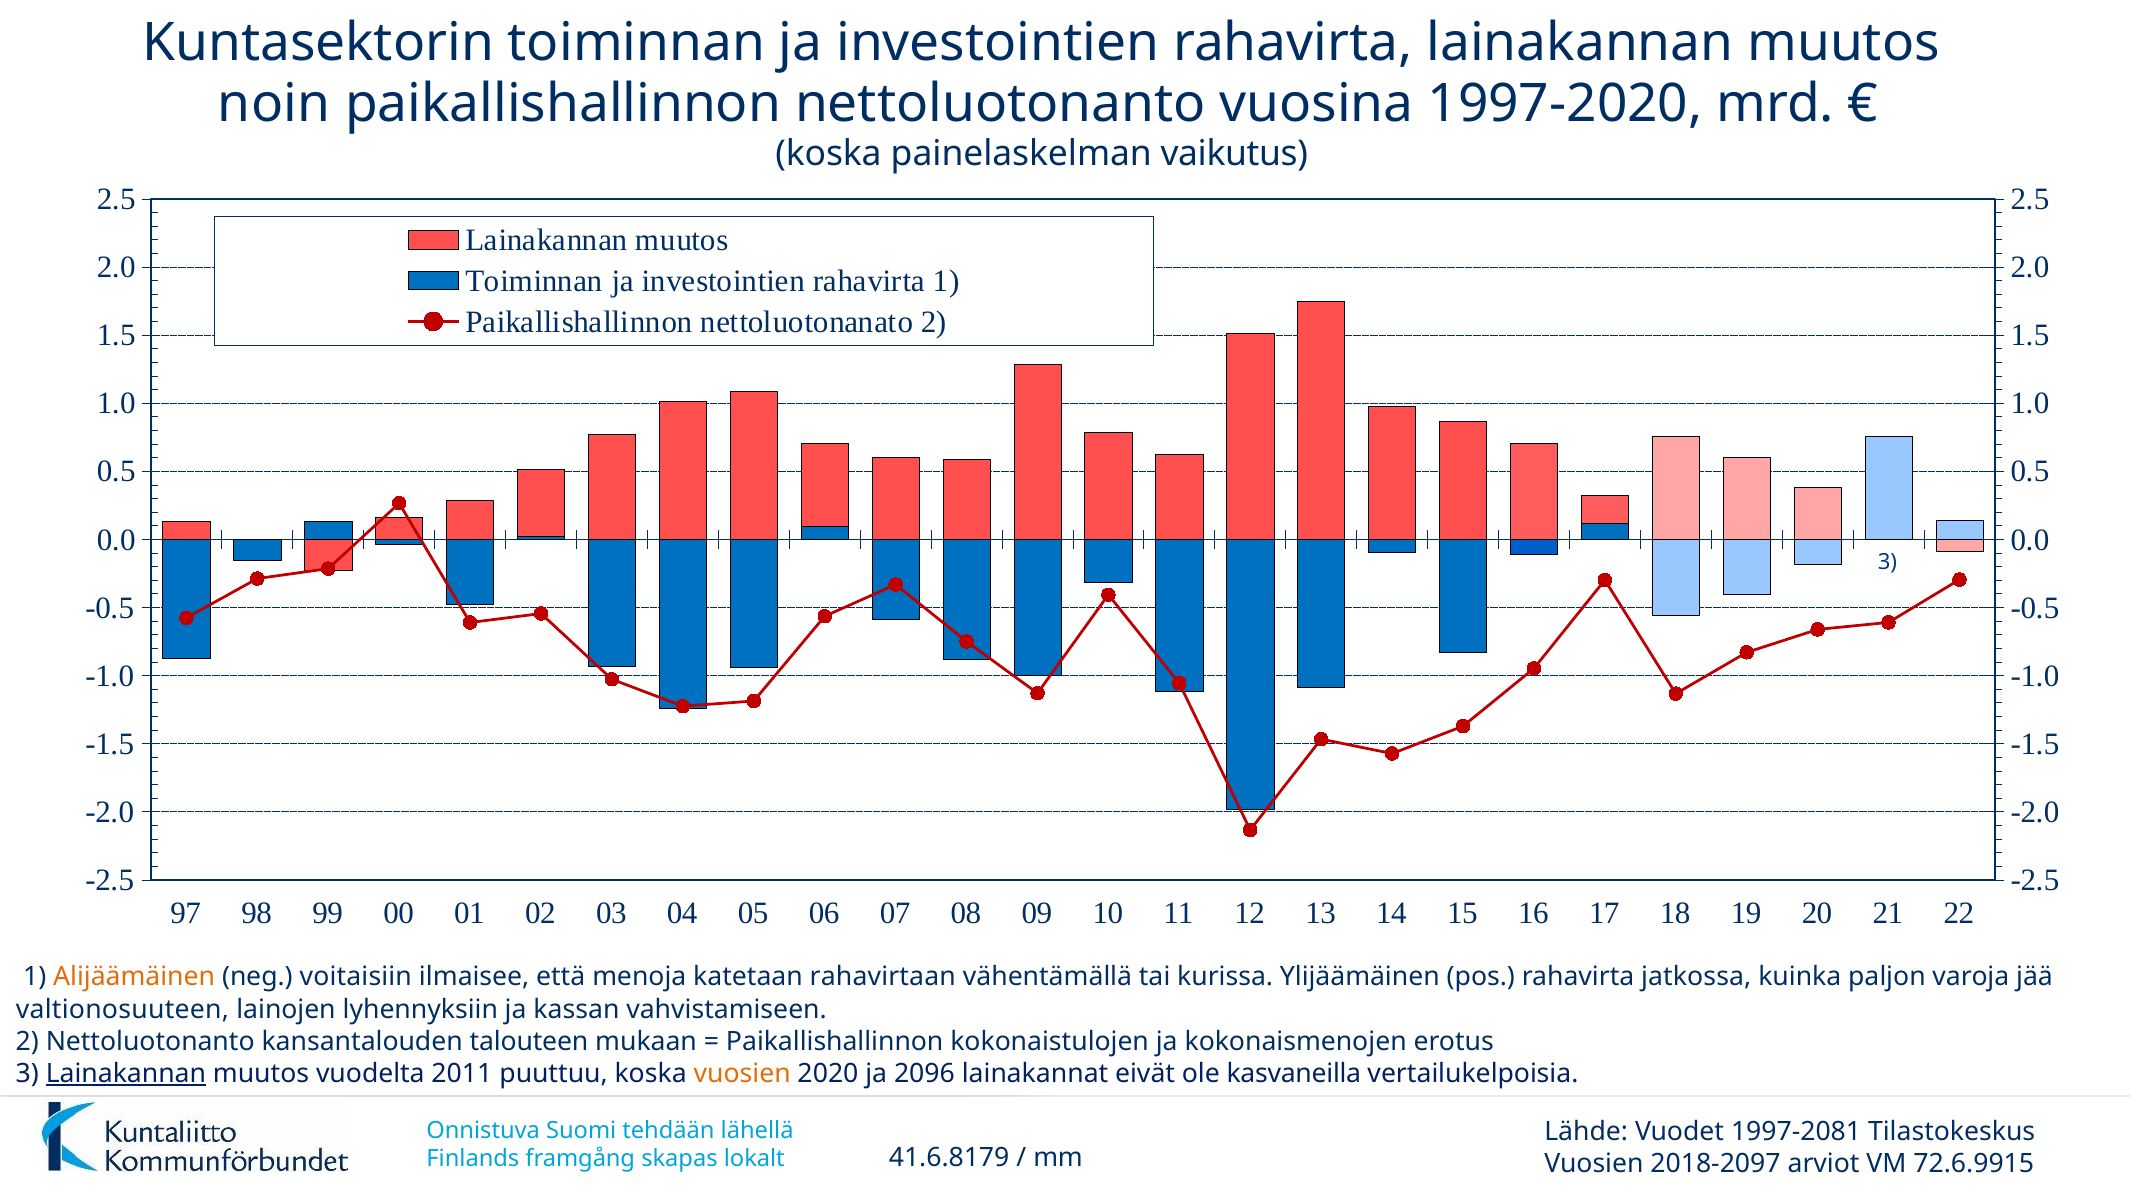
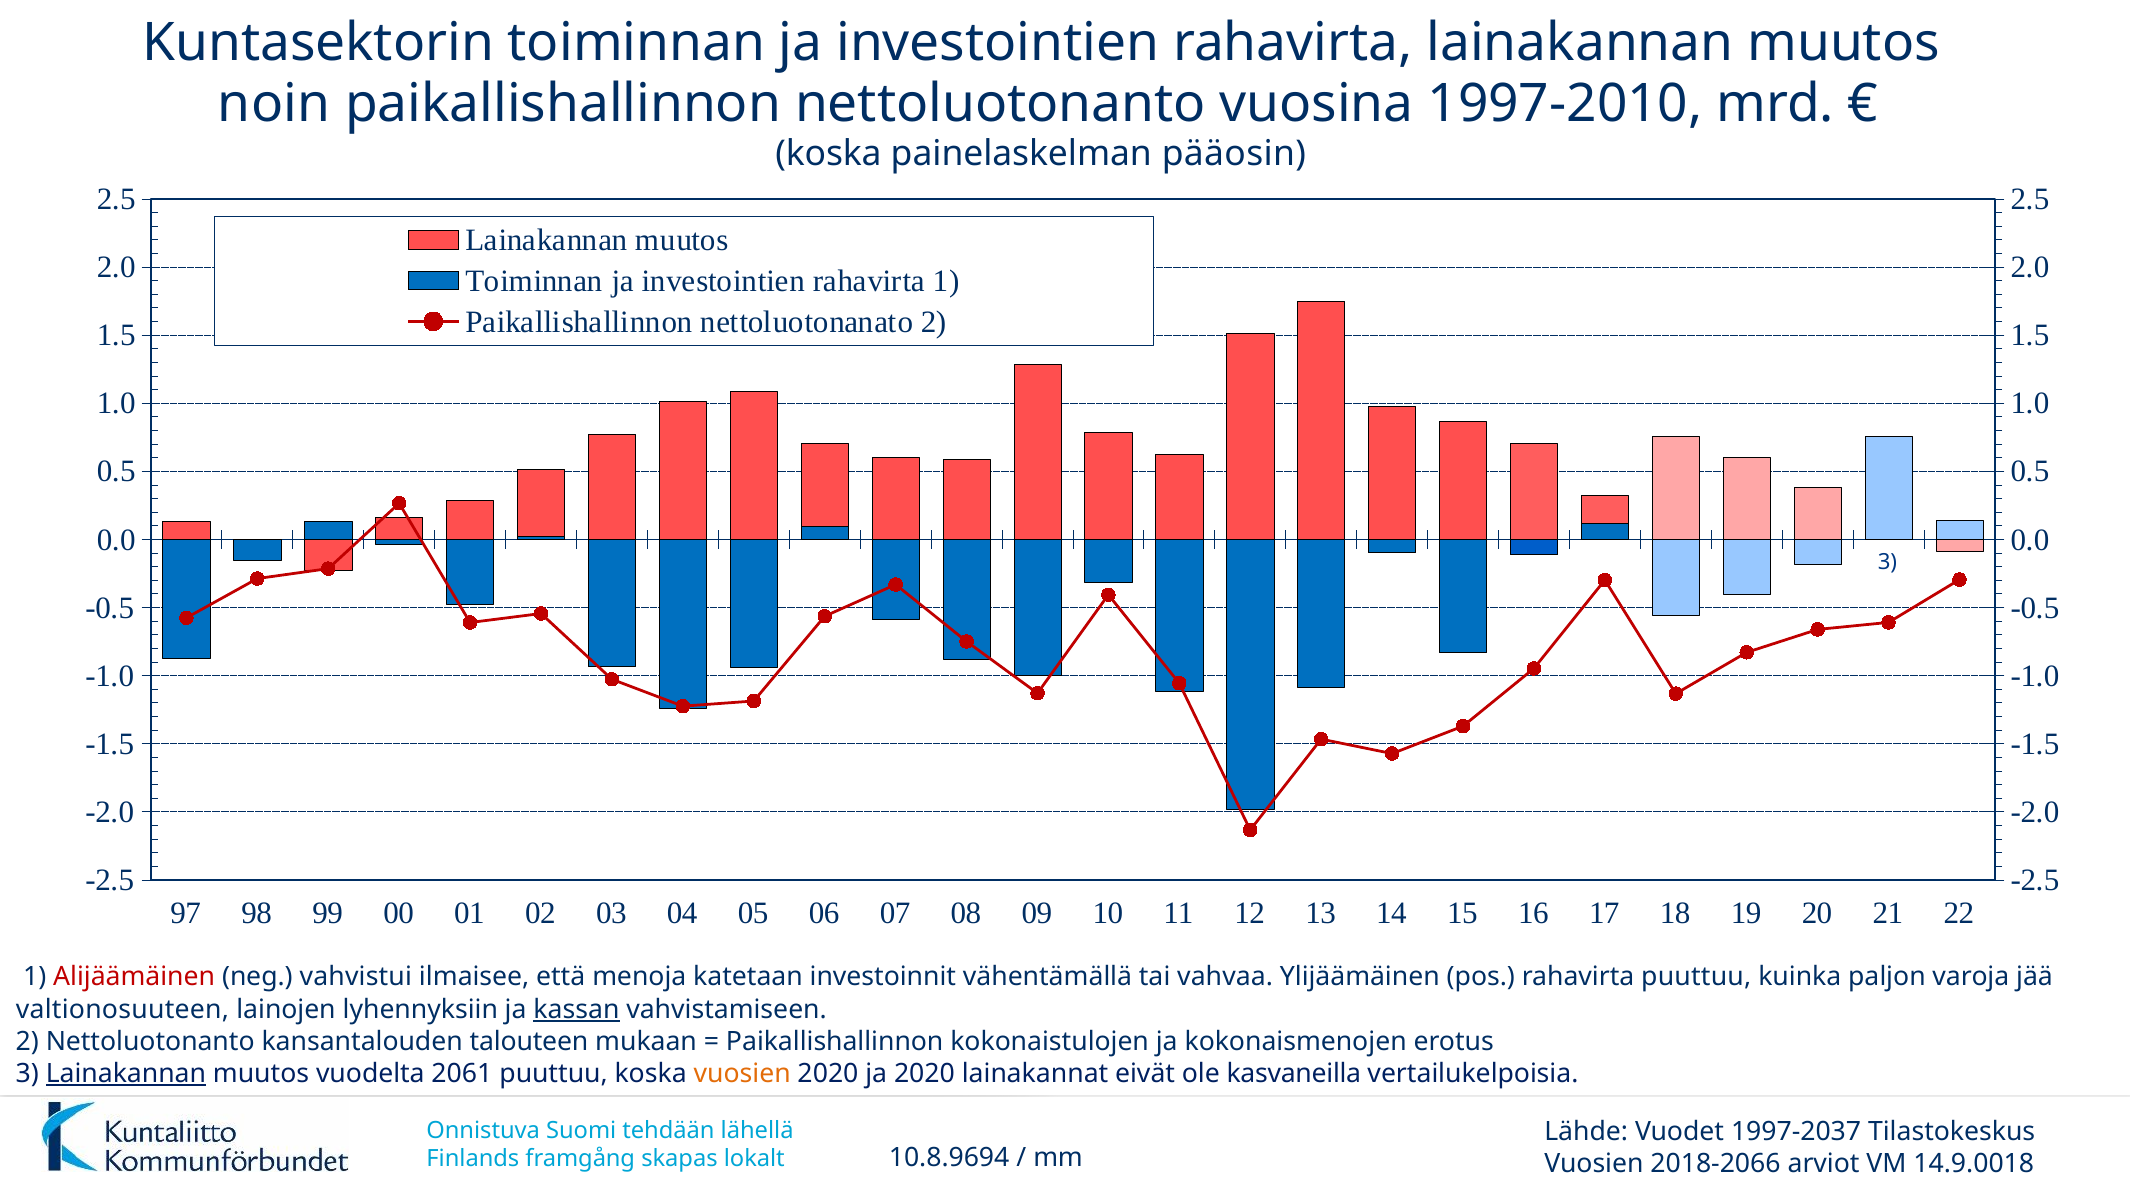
1997-2020: 1997-2020 -> 1997-2010
vaikutus: vaikutus -> pääosin
Alijäämäinen colour: orange -> red
voitaisiin: voitaisiin -> vahvistui
rahavirtaan: rahavirtaan -> investoinnit
kurissa: kurissa -> vahvaa
rahavirta jatkossa: jatkossa -> puuttuu
kassan underline: none -> present
2011: 2011 -> 2061
ja 2096: 2096 -> 2020
1997-2081: 1997-2081 -> 1997-2037
41.6.8179: 41.6.8179 -> 10.8.9694
2018-2097: 2018-2097 -> 2018-2066
72.6.9915: 72.6.9915 -> 14.9.0018
